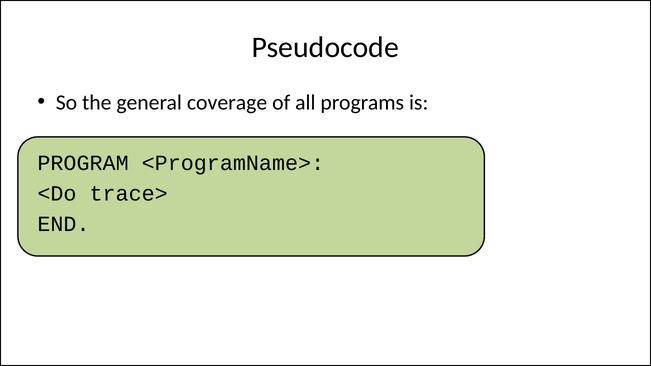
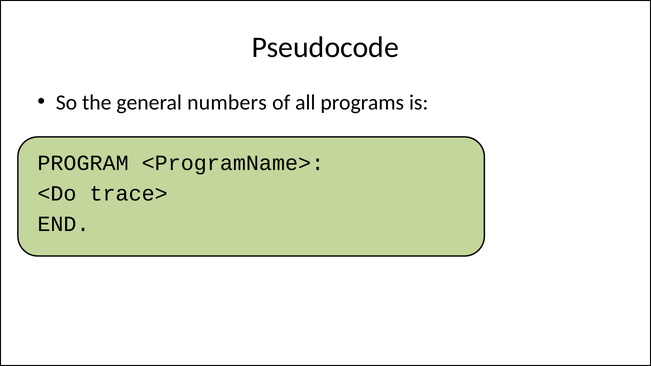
coverage: coverage -> numbers
